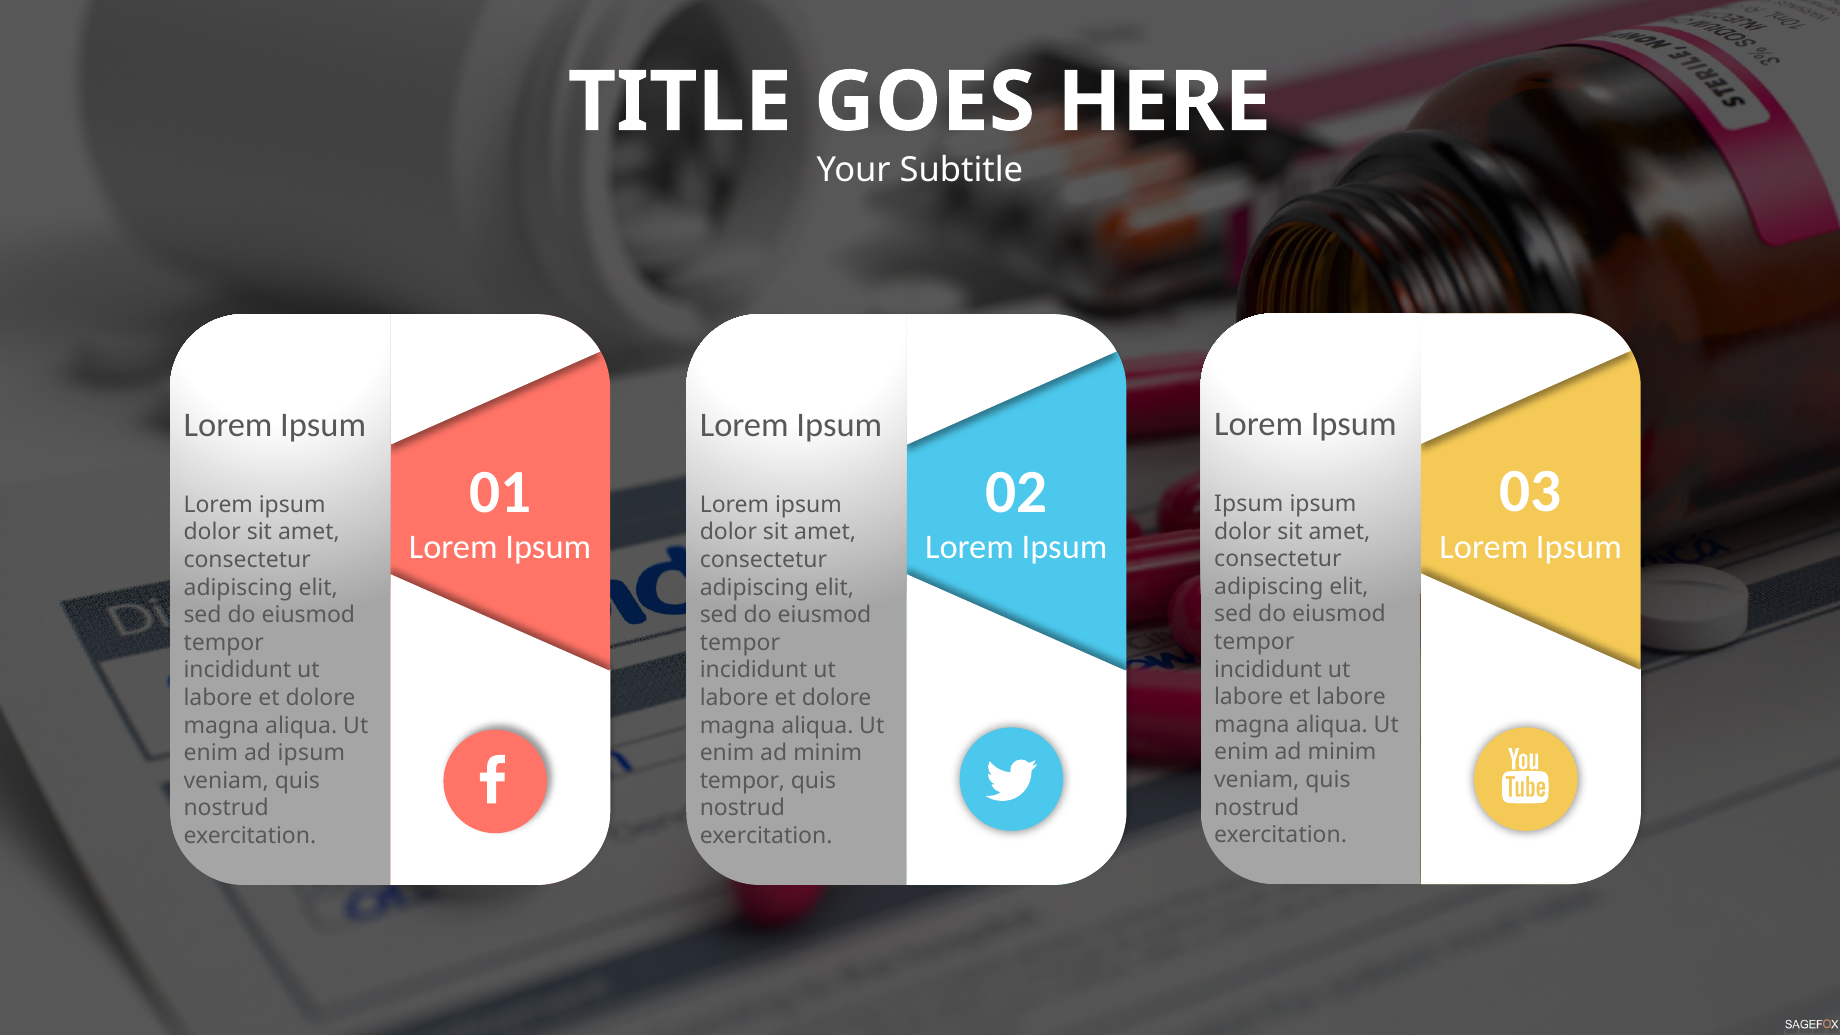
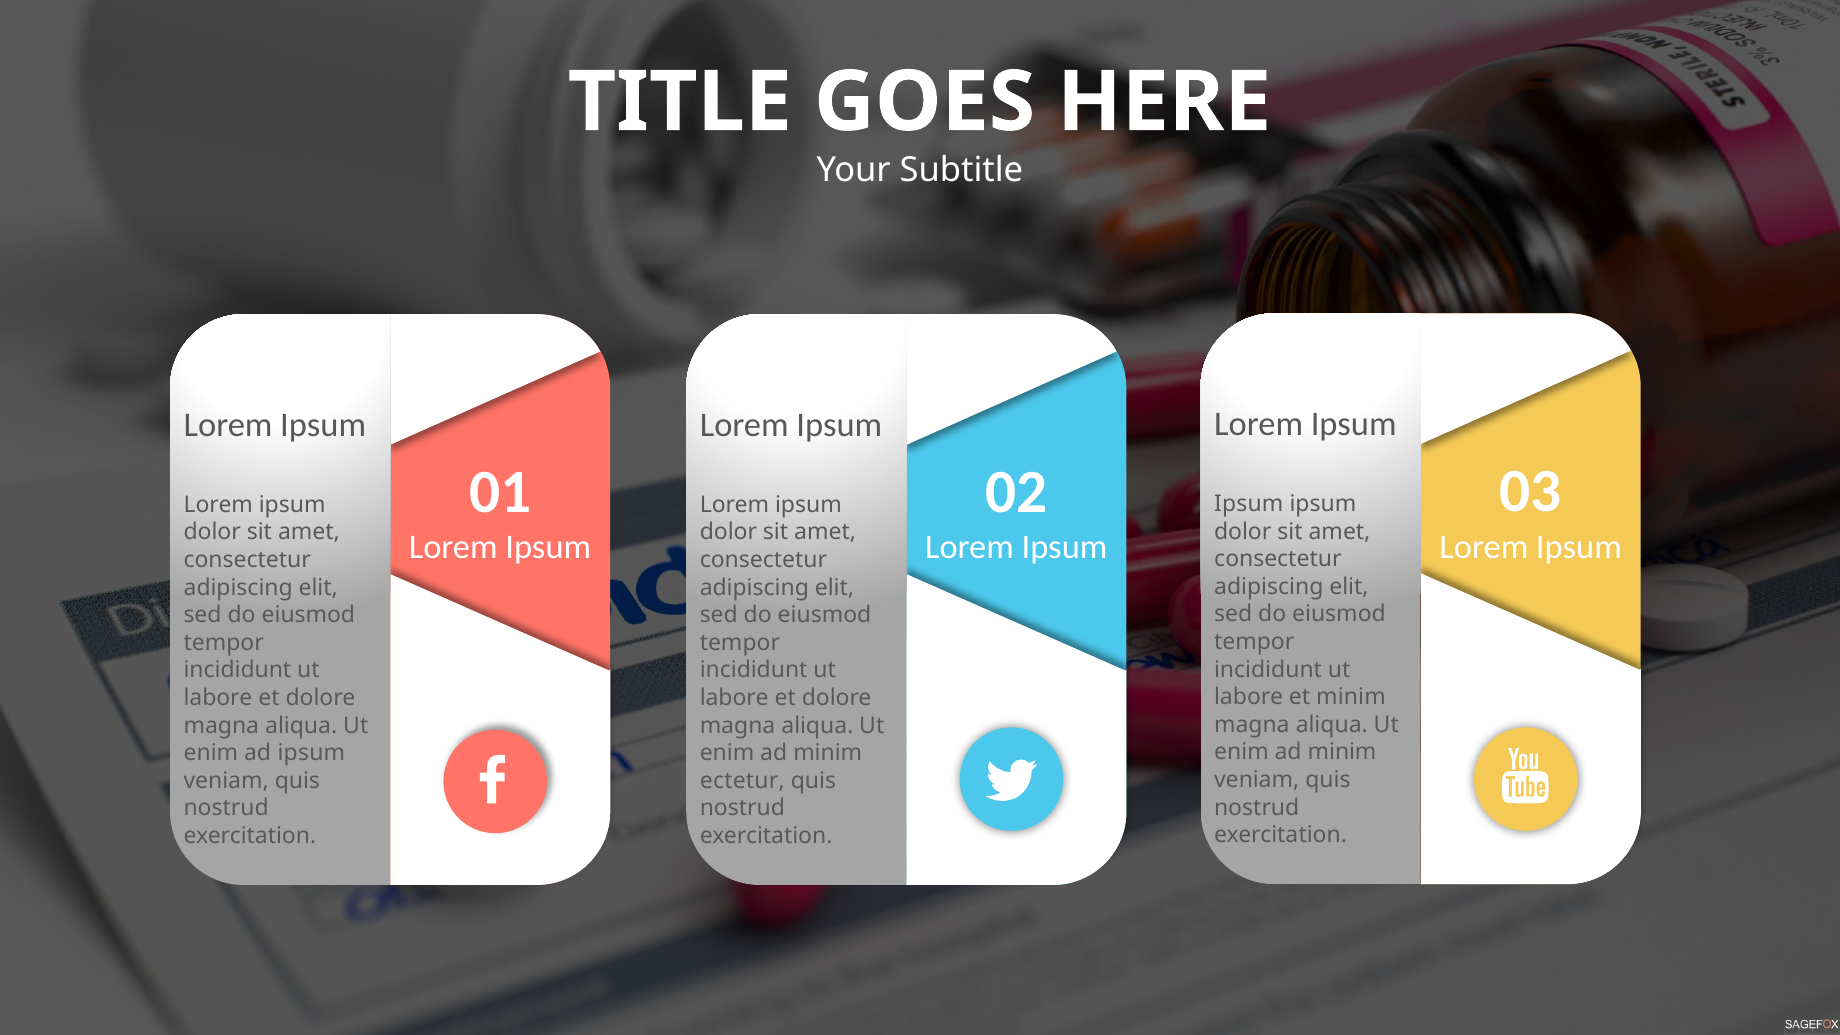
et labore: labore -> minim
tempor at (742, 781): tempor -> ectetur
